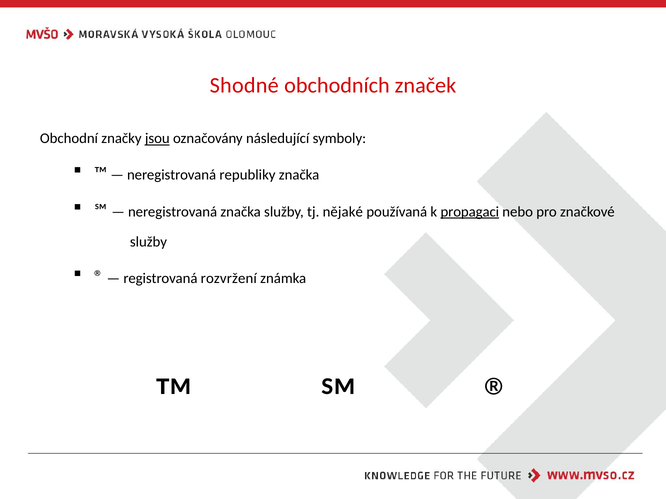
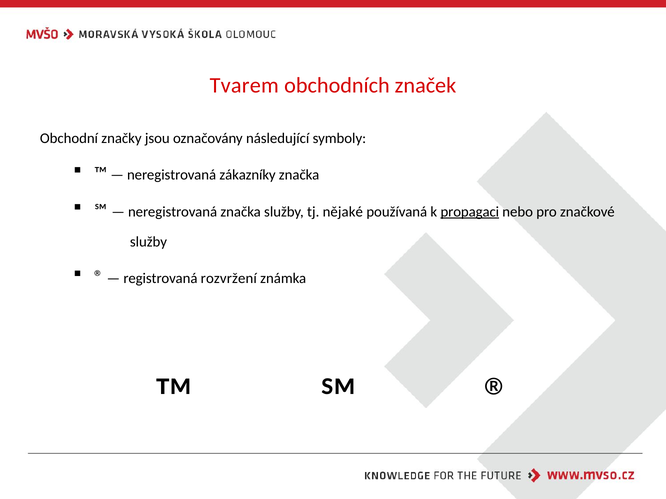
Shodné: Shodné -> Tvarem
jsou underline: present -> none
republiky: republiky -> zákazníky
